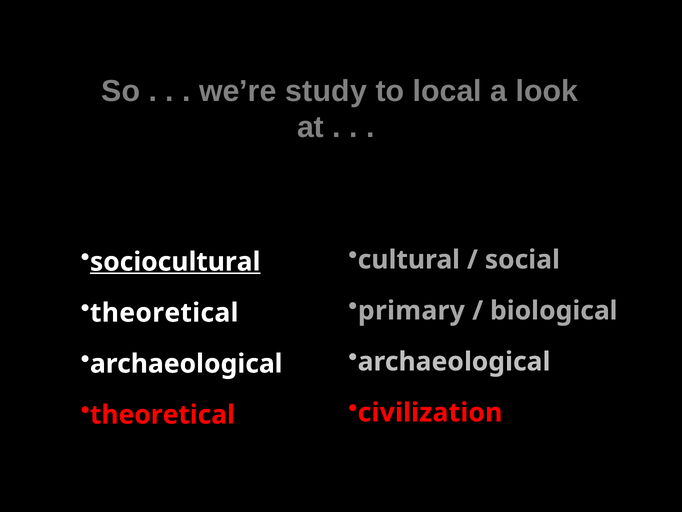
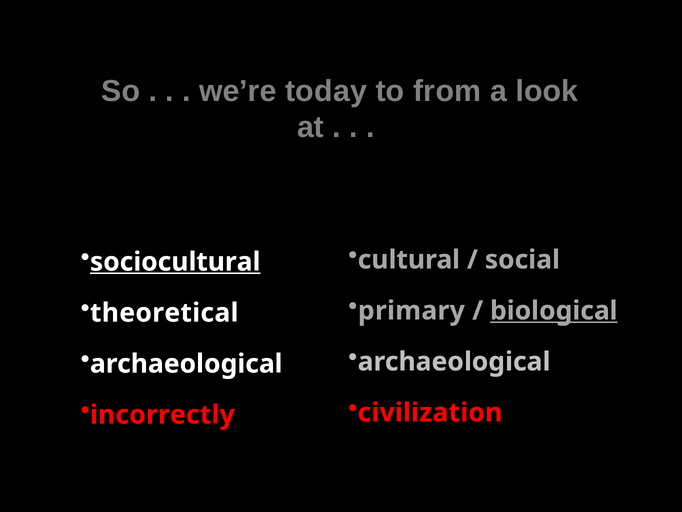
study: study -> today
local: local -> from
biological underline: none -> present
theoretical at (162, 414): theoretical -> incorrectly
